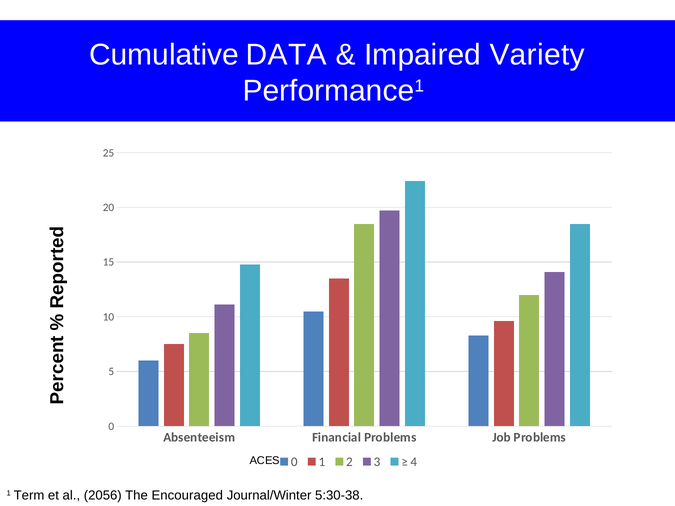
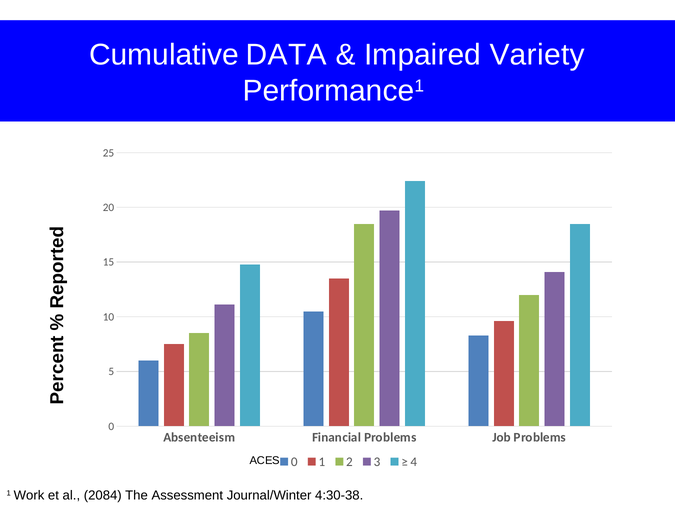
Term: Term -> Work
2056: 2056 -> 2084
Encouraged: Encouraged -> Assessment
5:30-38: 5:30-38 -> 4:30-38
